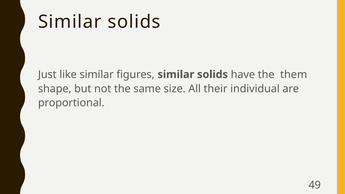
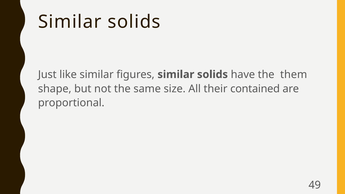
individual: individual -> contained
